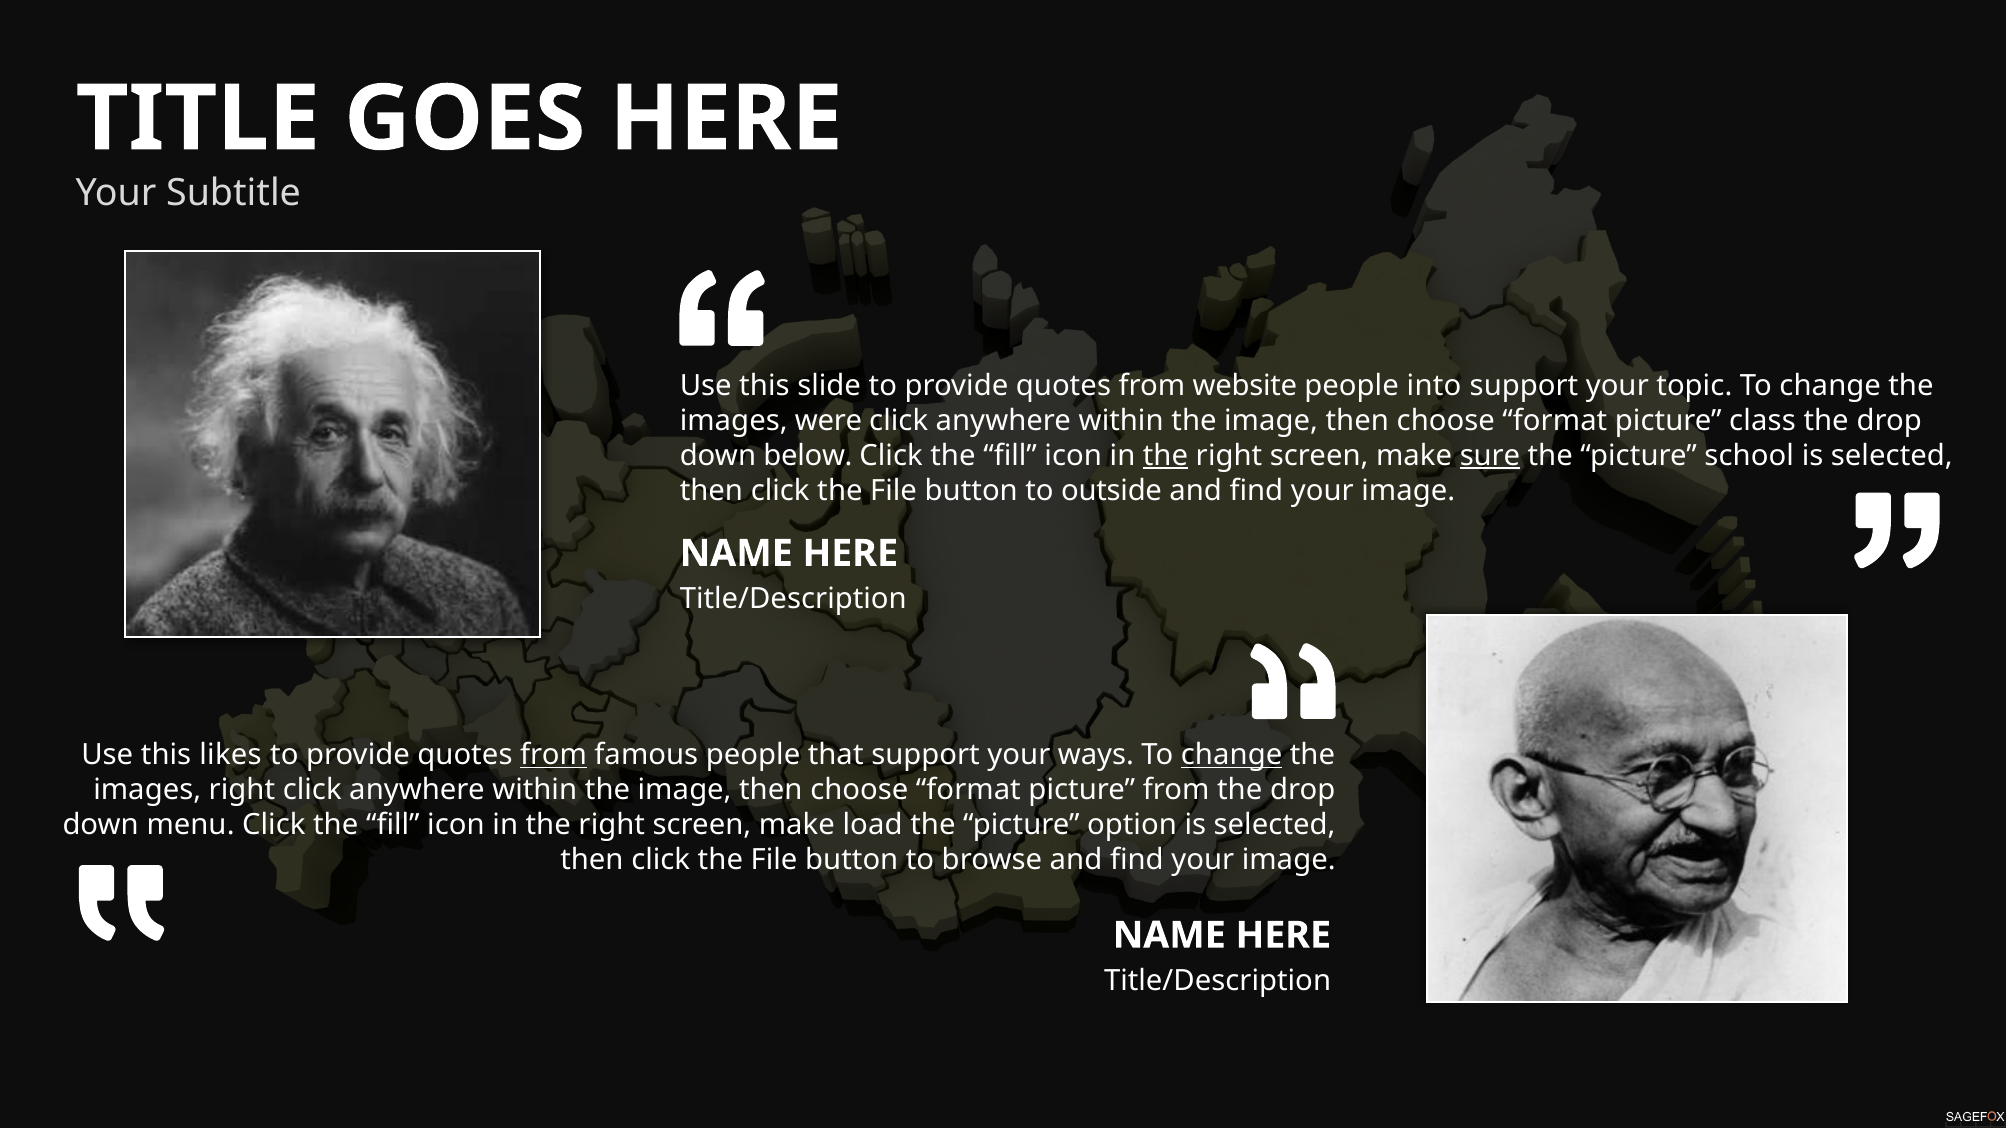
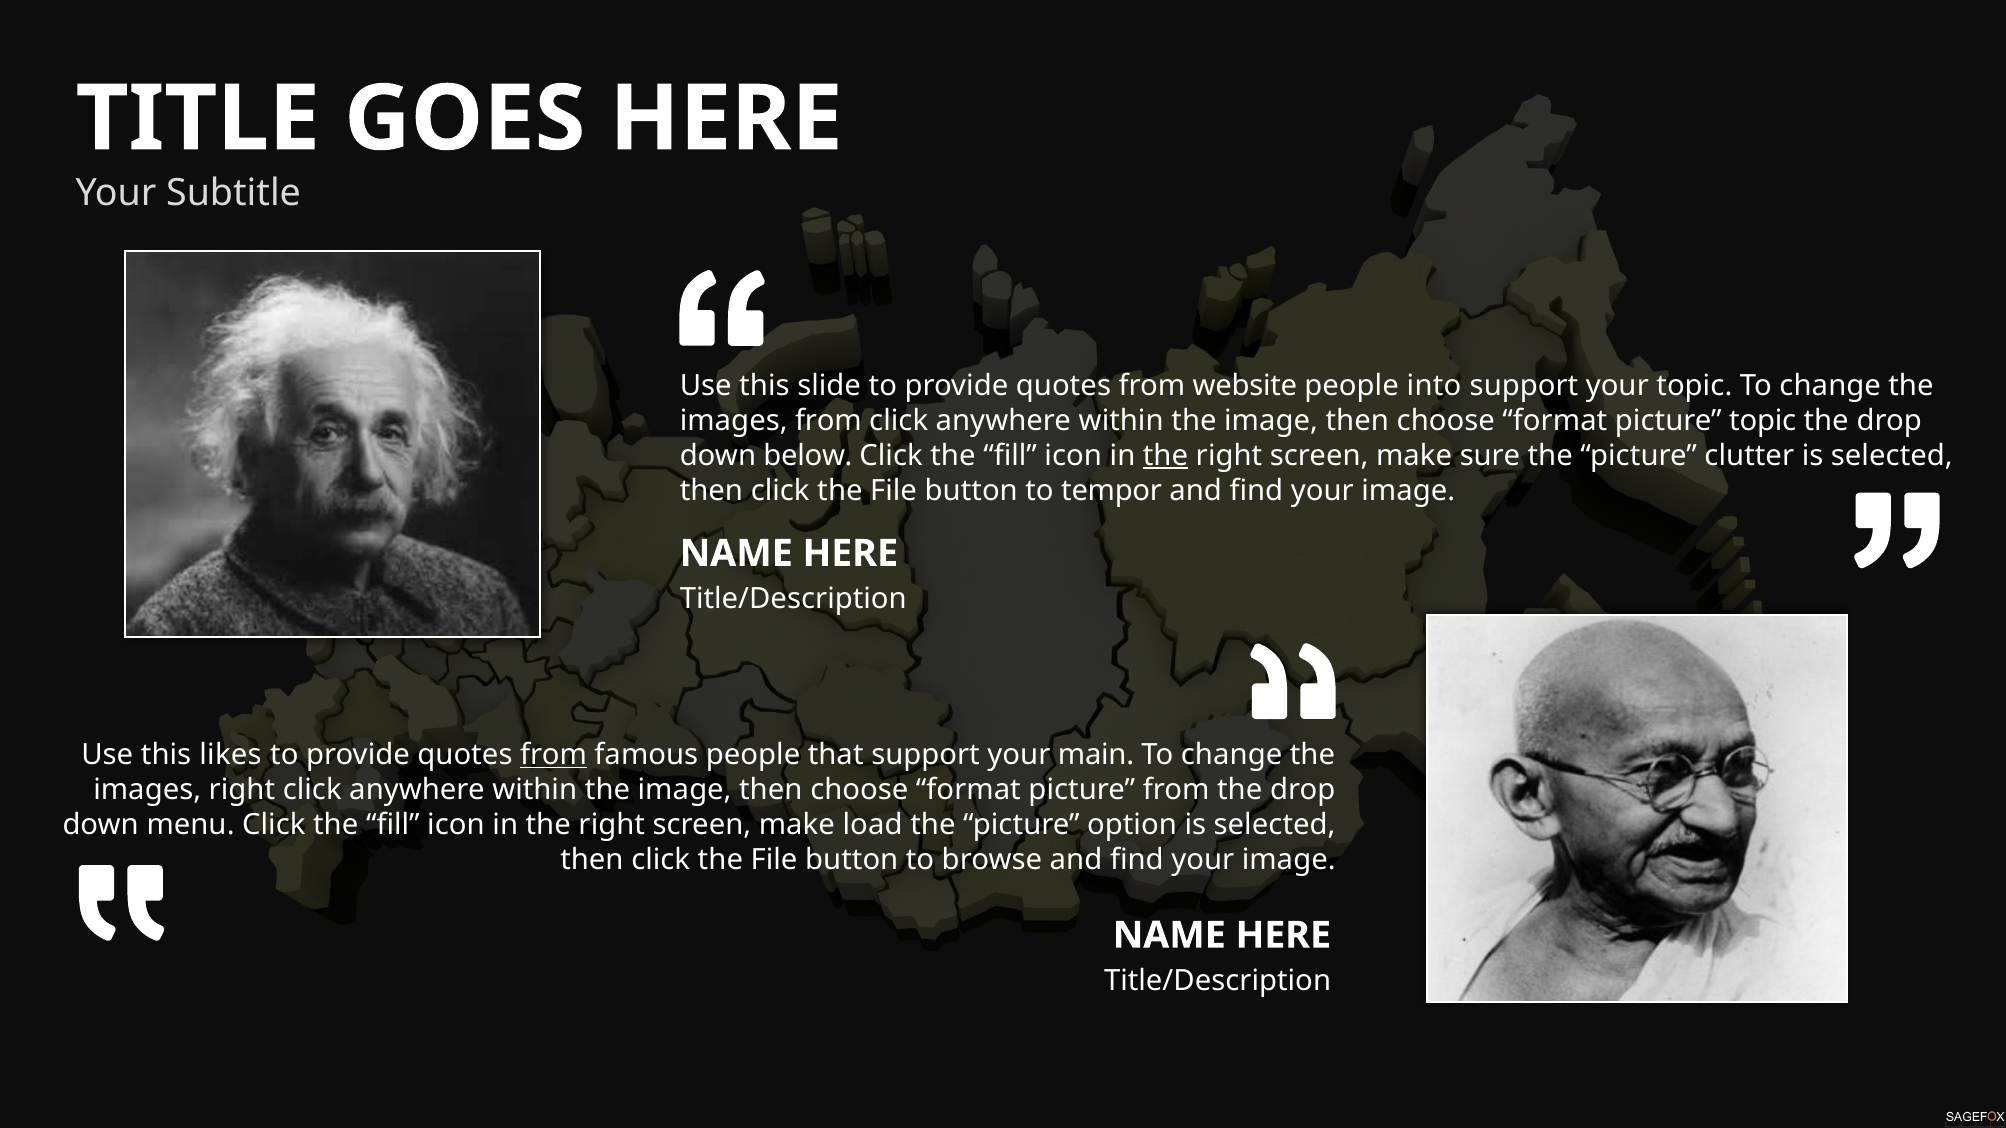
images were: were -> from
picture class: class -> topic
sure underline: present -> none
school: school -> clutter
outside: outside -> tempor
ways: ways -> main
change at (1232, 755) underline: present -> none
